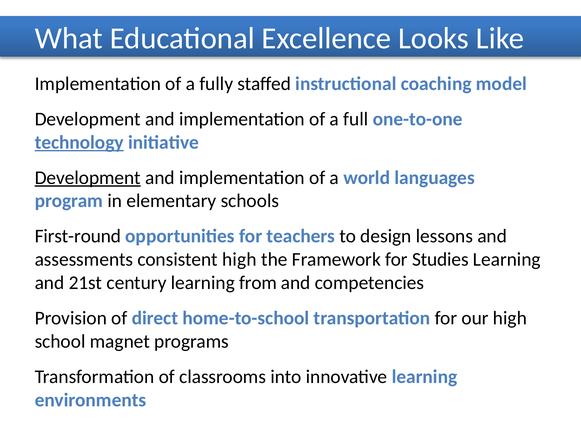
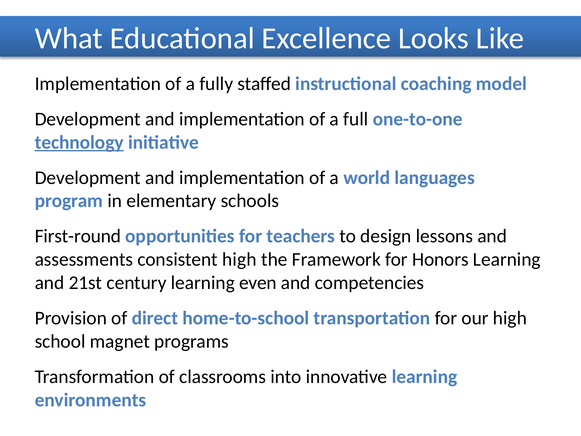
Development at (88, 178) underline: present -> none
Studies: Studies -> Honors
from: from -> even
